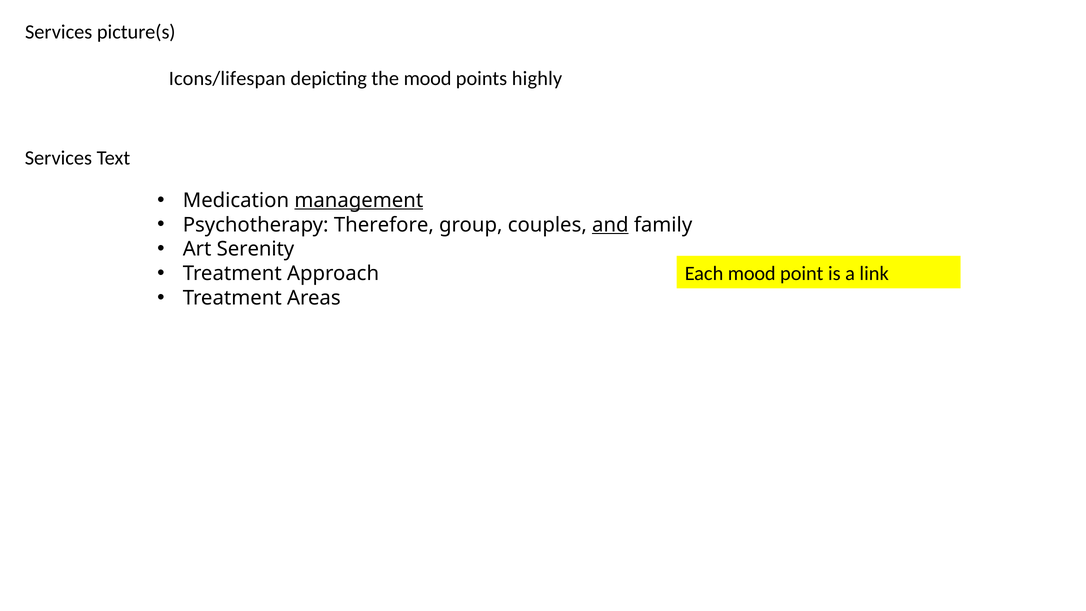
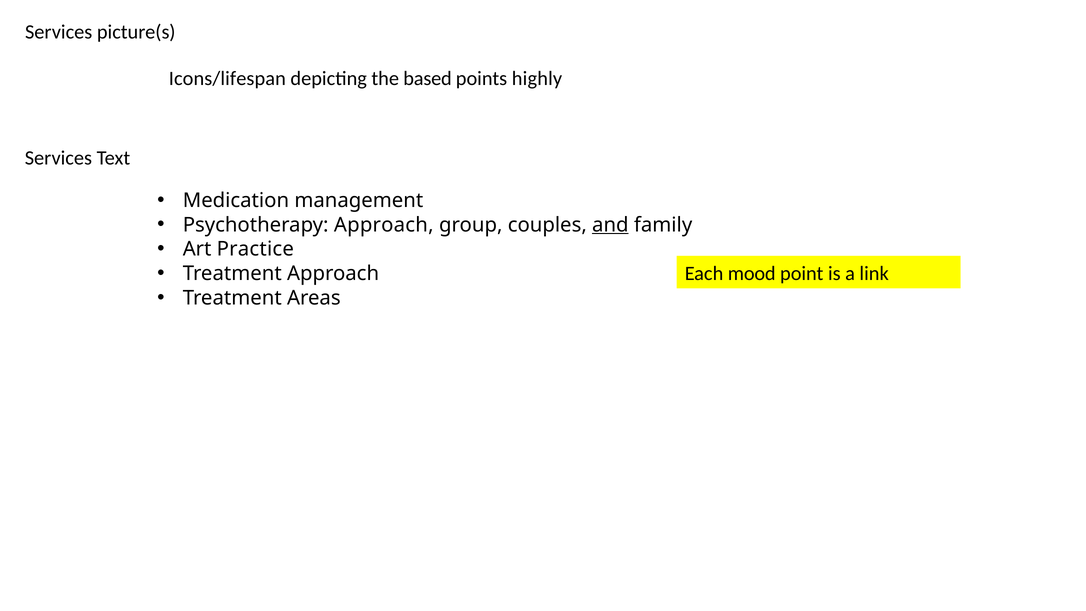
the mood: mood -> based
management underline: present -> none
Psychotherapy Therefore: Therefore -> Approach
Serenity: Serenity -> Practice
